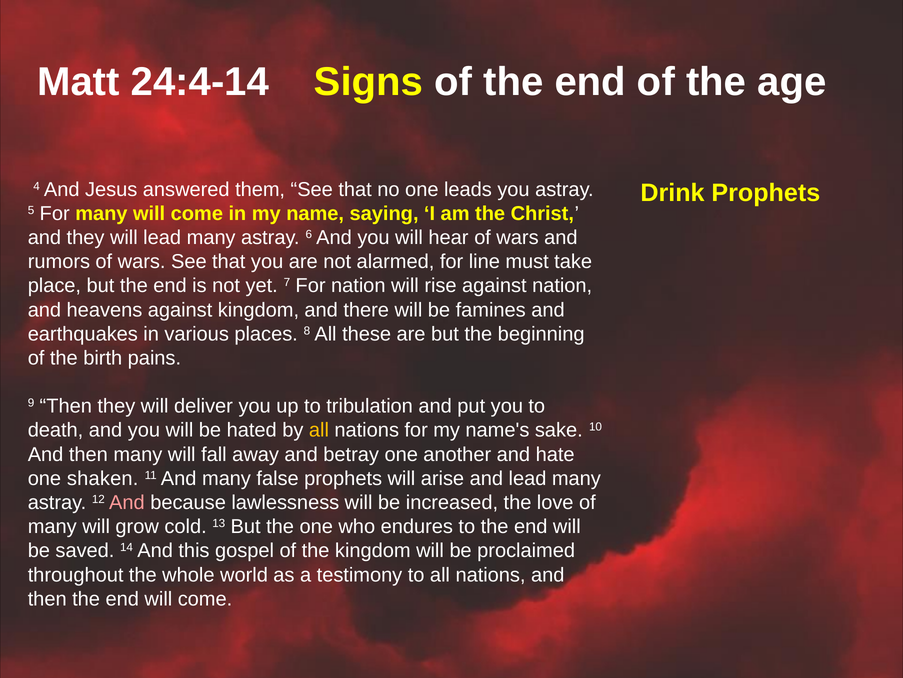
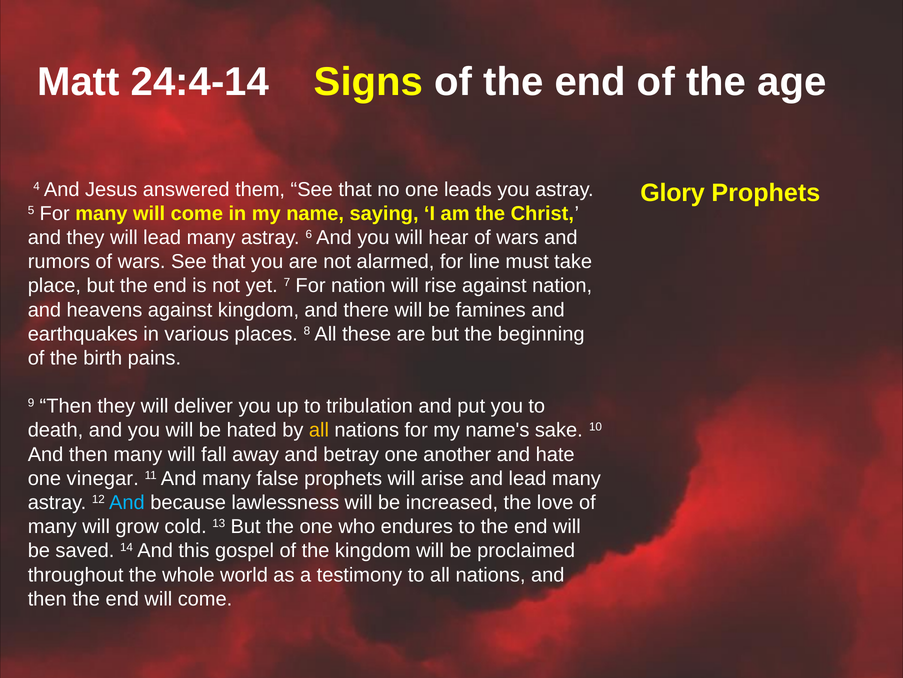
Drink: Drink -> Glory
shaken: shaken -> vinegar
And at (127, 502) colour: pink -> light blue
